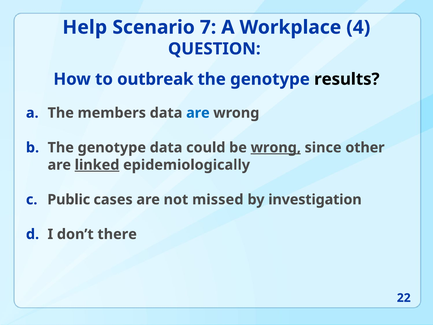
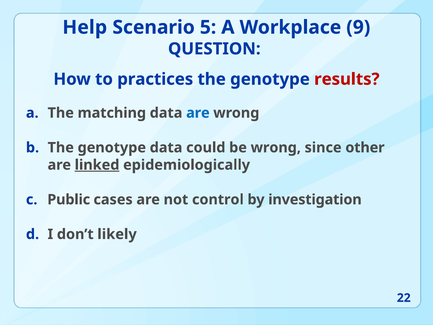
7: 7 -> 5
4: 4 -> 9
outbreak: outbreak -> practices
results colour: black -> red
members: members -> matching
wrong at (276, 147) underline: present -> none
missed: missed -> control
there: there -> likely
